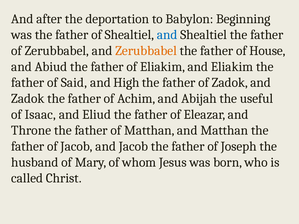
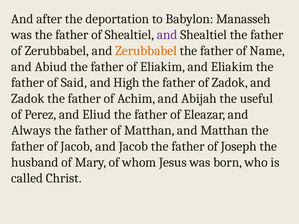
Beginning: Beginning -> Manasseh
and at (167, 35) colour: blue -> purple
House: House -> Name
Isaac: Isaac -> Perez
Throne: Throne -> Always
